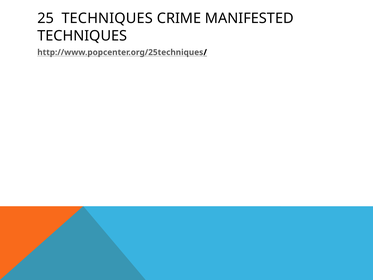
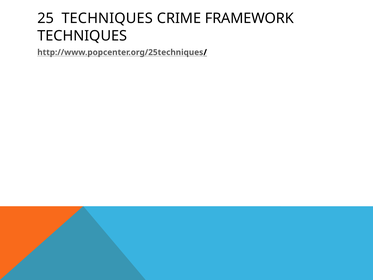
MANIFESTED: MANIFESTED -> FRAMEWORK
